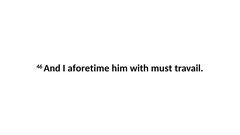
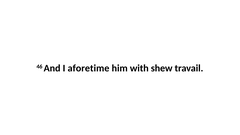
must: must -> shew
